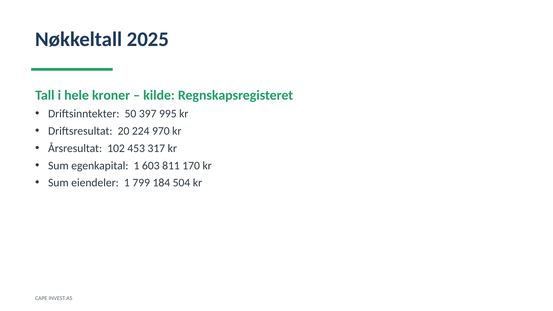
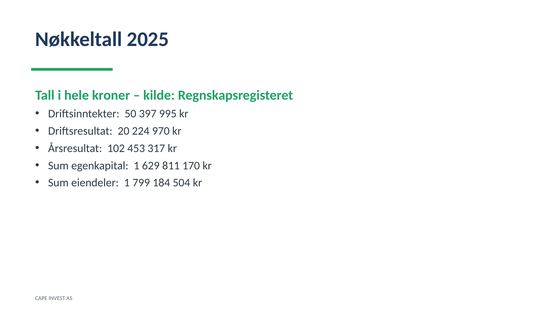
603: 603 -> 629
